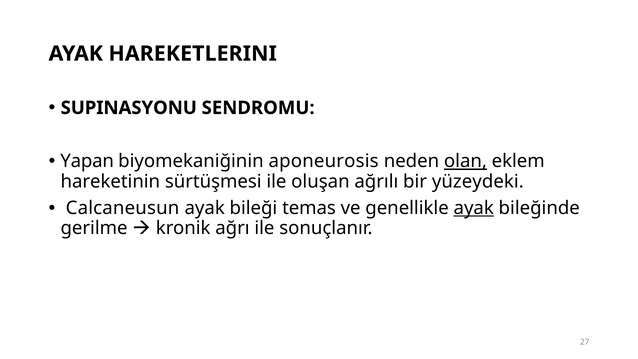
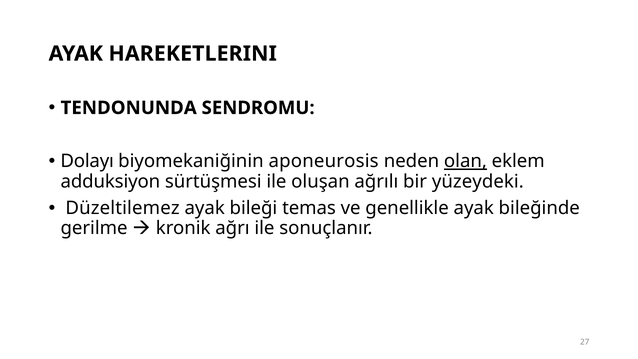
SUPINASYONU: SUPINASYONU -> TENDONUNDA
Yapan: Yapan -> Dolayı
hareketinin: hareketinin -> adduksiyon
Calcaneusun: Calcaneusun -> Düzeltilemez
ayak at (474, 208) underline: present -> none
